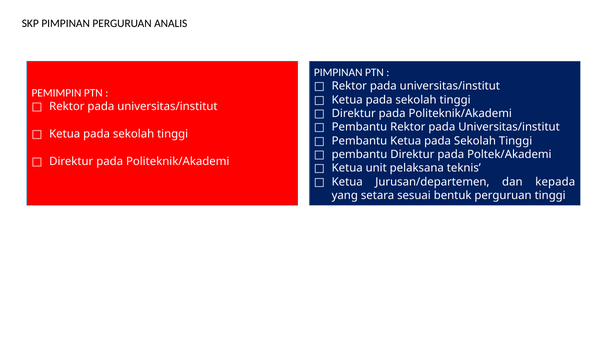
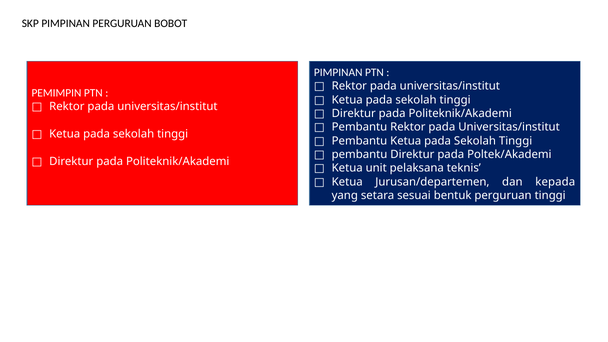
ANALIS: ANALIS -> BOBOT
